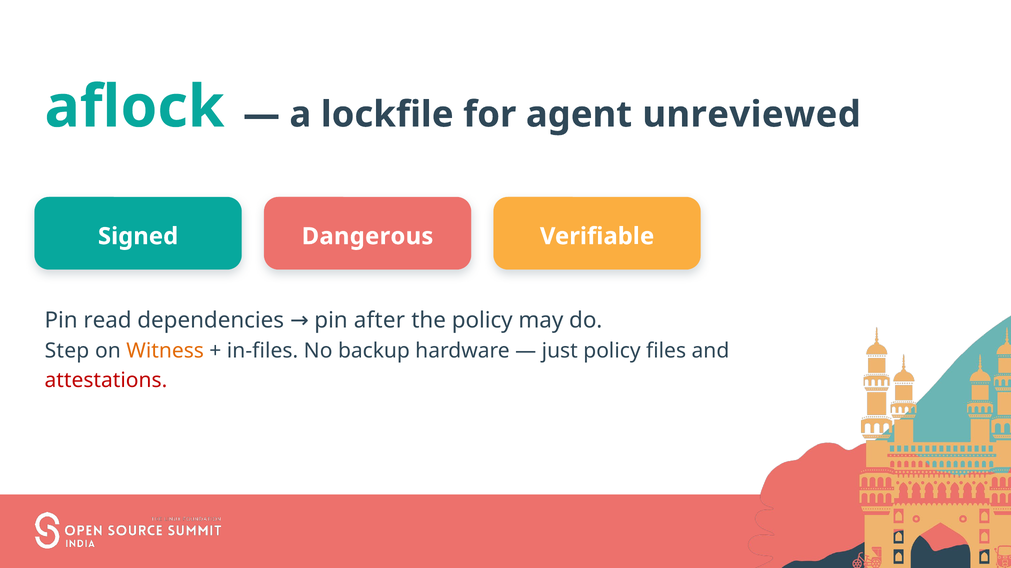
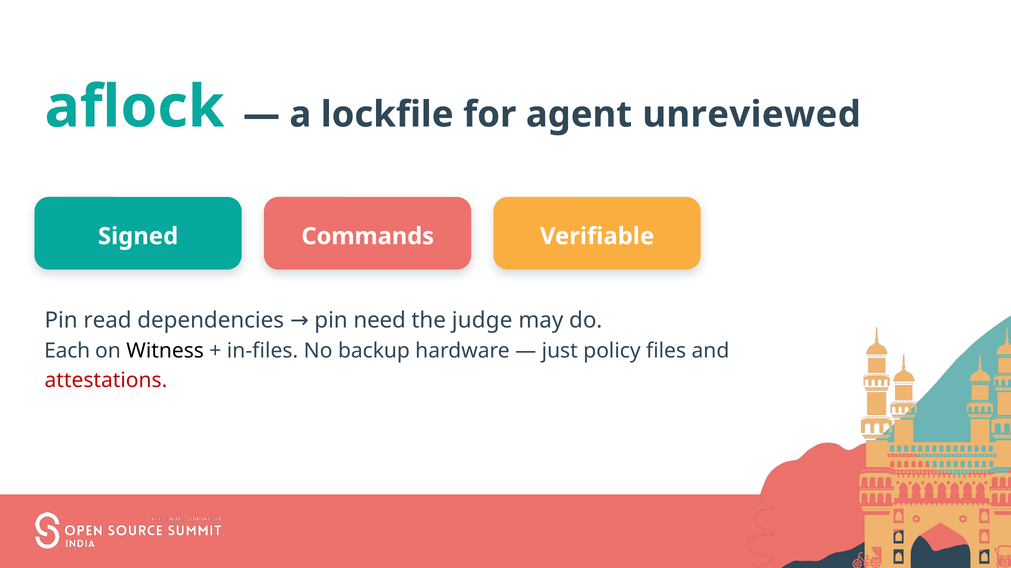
Dangerous: Dangerous -> Commands
after: after -> need
the policy: policy -> judge
Step: Step -> Each
Witness colour: orange -> black
